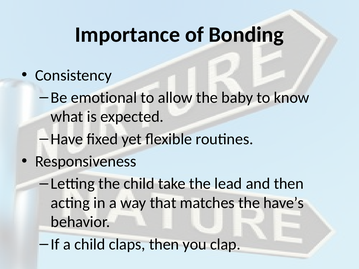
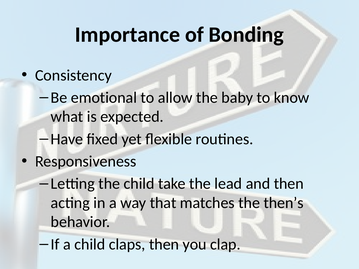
have’s: have’s -> then’s
